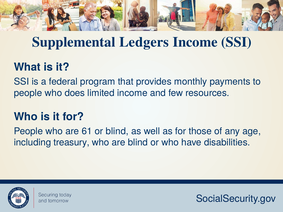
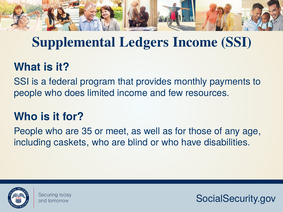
61: 61 -> 35
or blind: blind -> meet
treasury: treasury -> caskets
